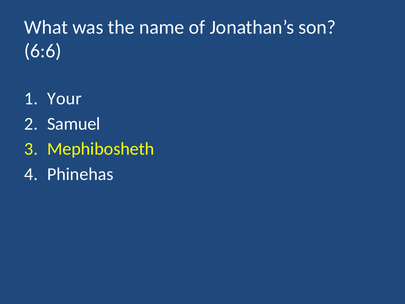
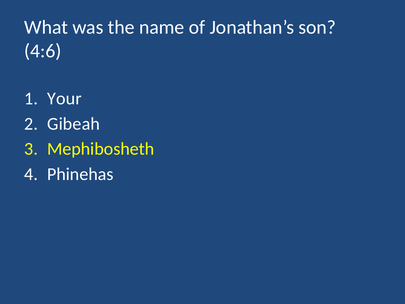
6:6: 6:6 -> 4:6
Samuel: Samuel -> Gibeah
